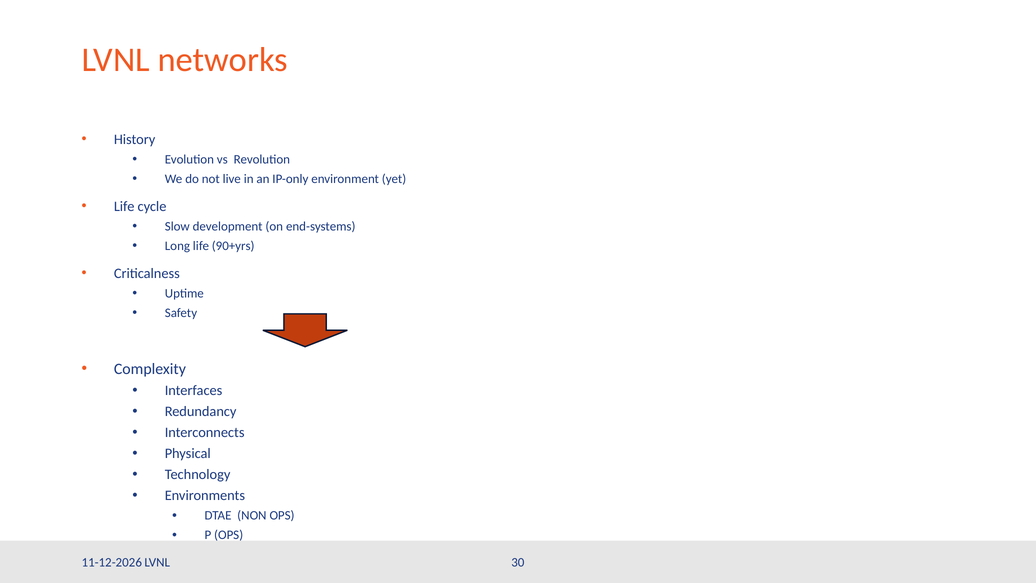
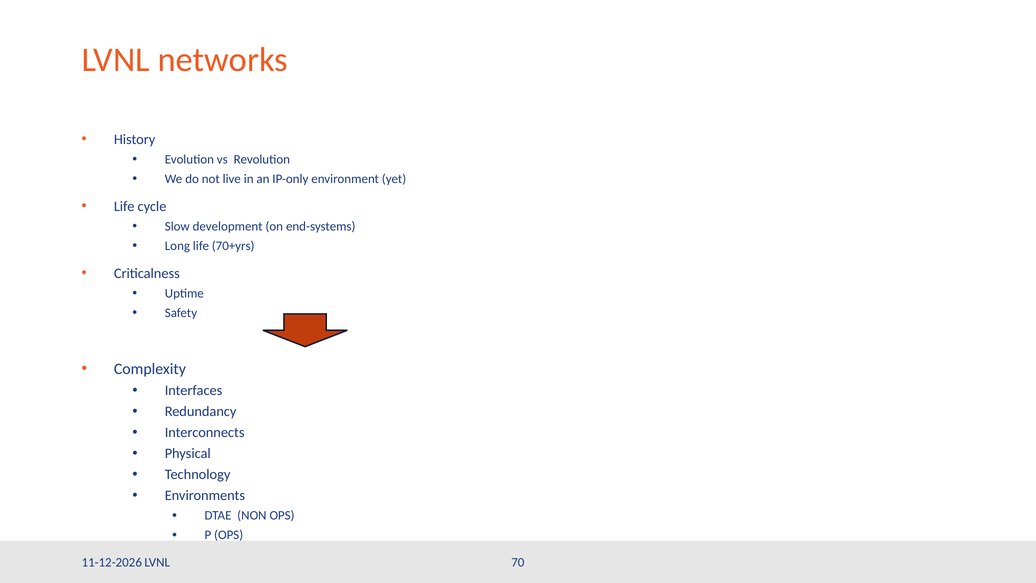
90+yrs: 90+yrs -> 70+yrs
30: 30 -> 70
